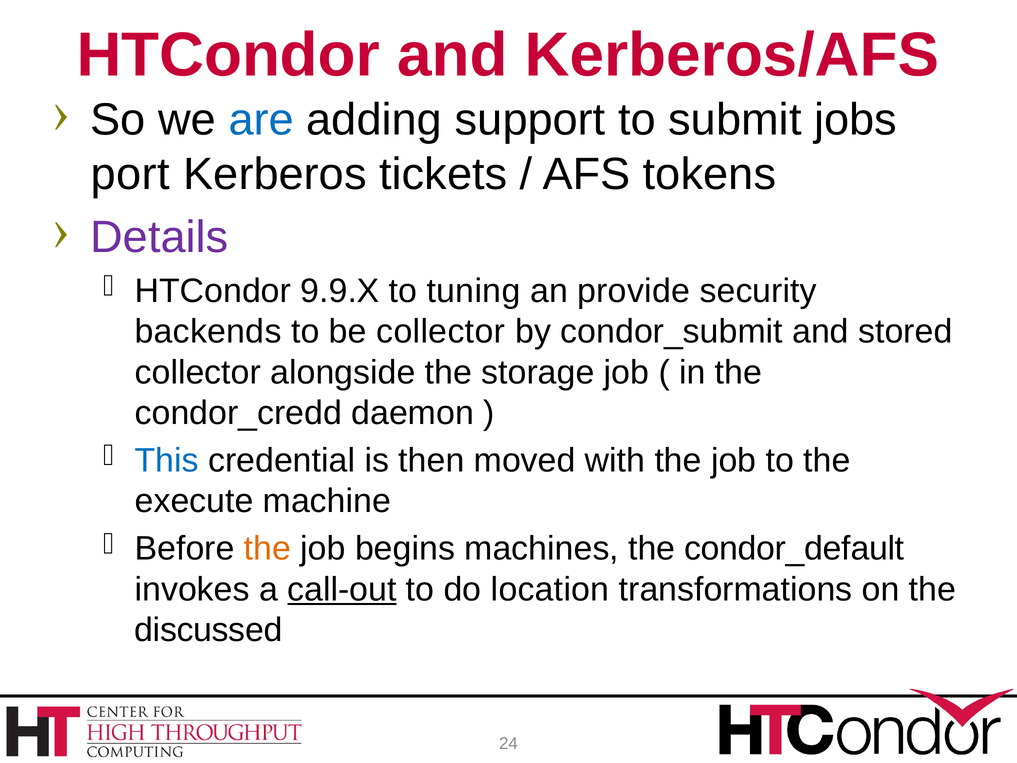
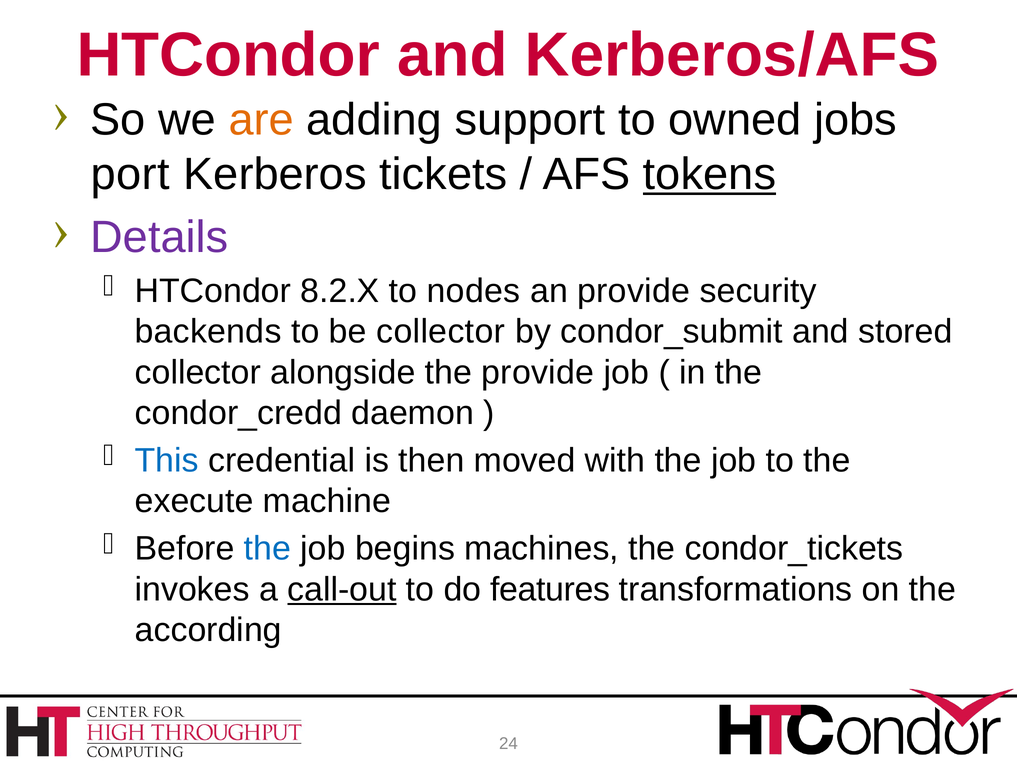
are colour: blue -> orange
submit: submit -> owned
tokens underline: none -> present
9.9.X: 9.9.X -> 8.2.X
tuning: tuning -> nodes
the storage: storage -> provide
the at (267, 549) colour: orange -> blue
condor_default: condor_default -> condor_tickets
location: location -> features
discussed: discussed -> according
